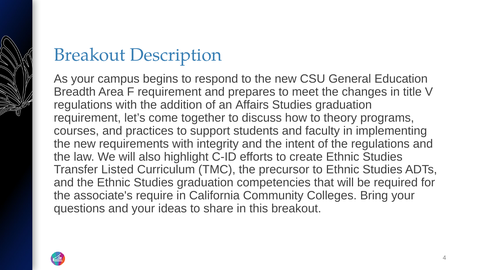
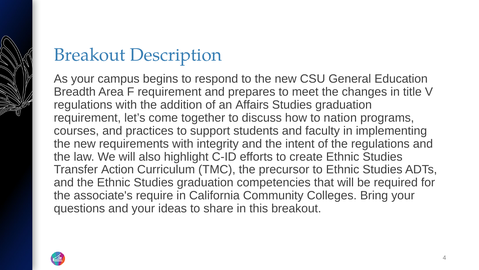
theory: theory -> nation
Listed: Listed -> Action
